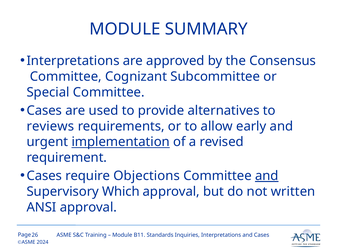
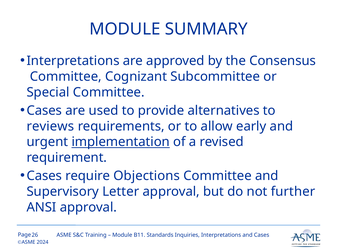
and at (267, 176) underline: present -> none
Which: Which -> Letter
written: written -> further
